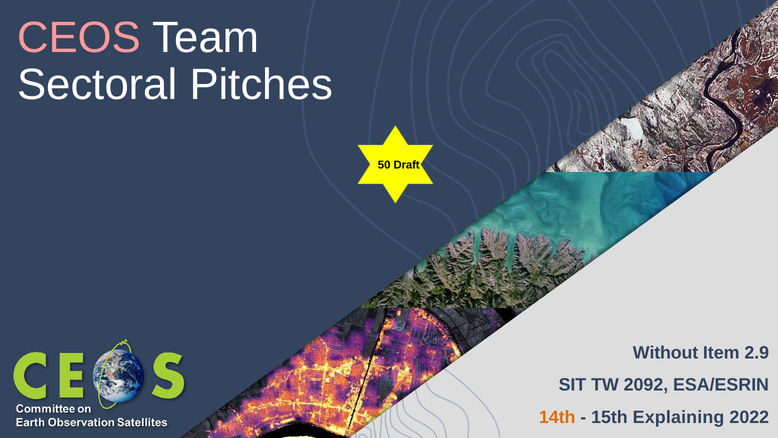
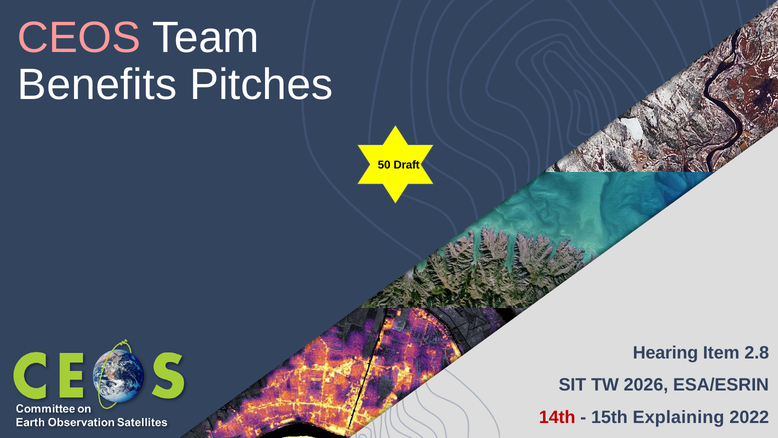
Sectoral: Sectoral -> Benefits
Without: Without -> Hearing
2.9: 2.9 -> 2.8
2092: 2092 -> 2026
14th colour: orange -> red
